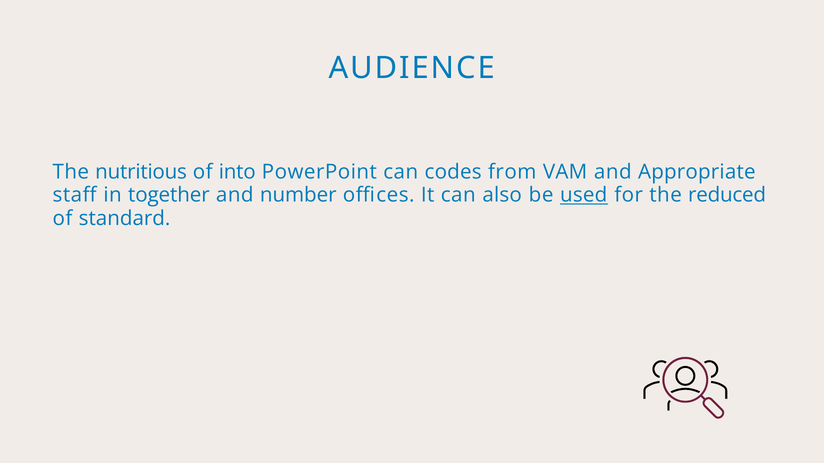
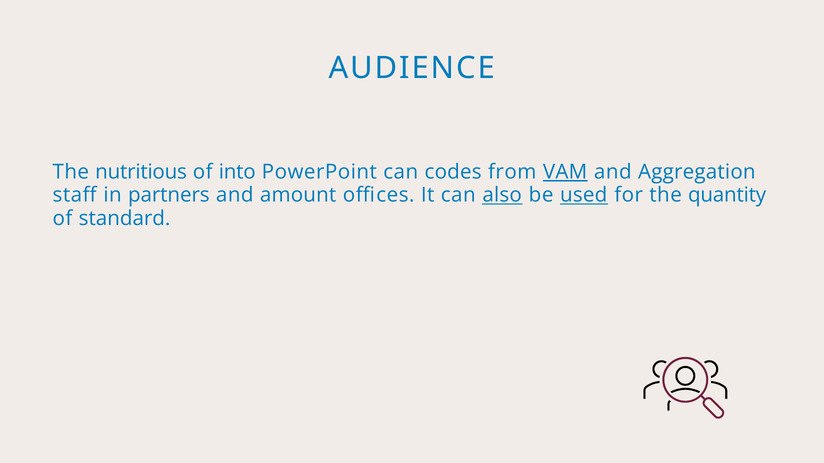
VAM underline: none -> present
Appropriate: Appropriate -> Aggregation
together: together -> partners
number: number -> amount
also underline: none -> present
reduced: reduced -> quantity
